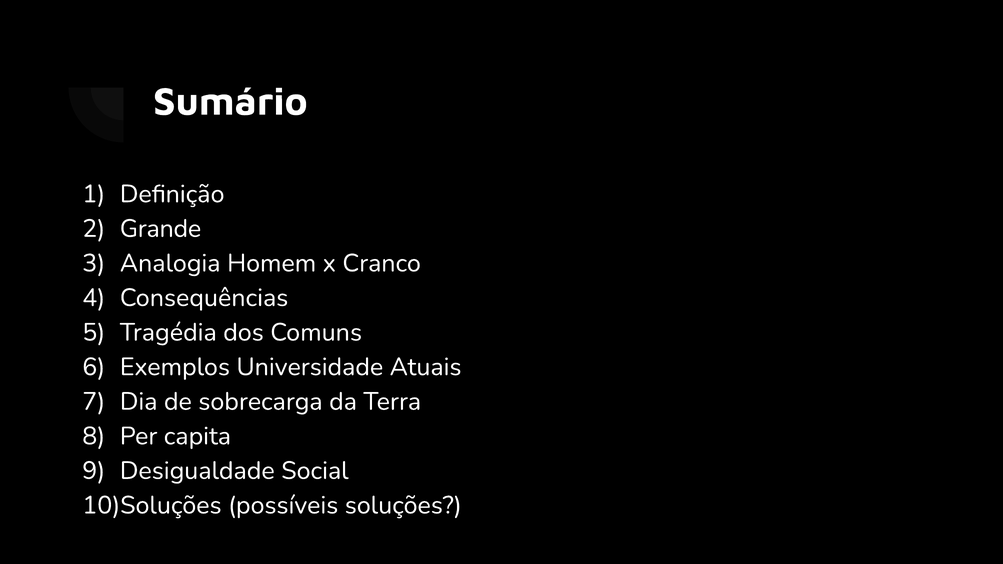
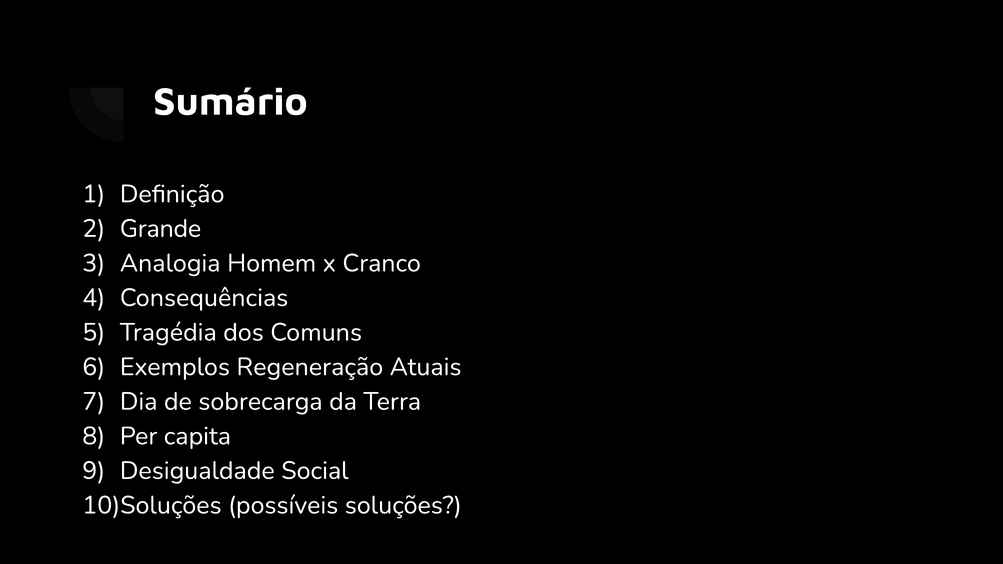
Universidade: Universidade -> Regeneração
